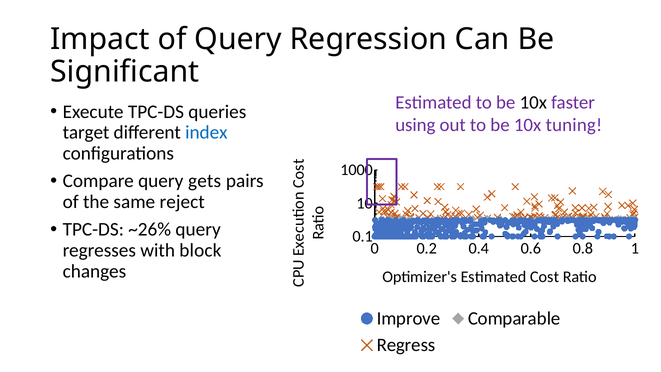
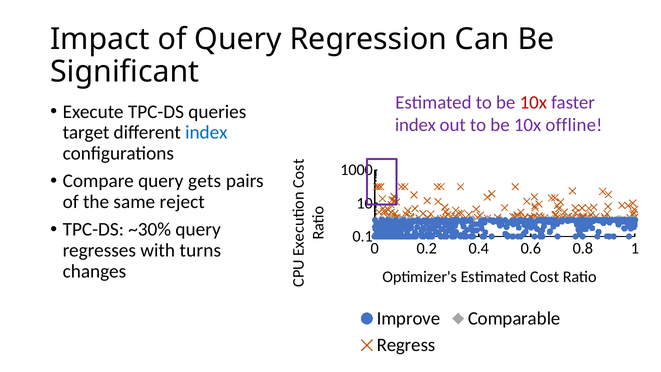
10x at (533, 102) colour: black -> red
using at (415, 125): using -> index
tuning: tuning -> offline
~26%: ~26% -> ~30%
block: block -> turns
